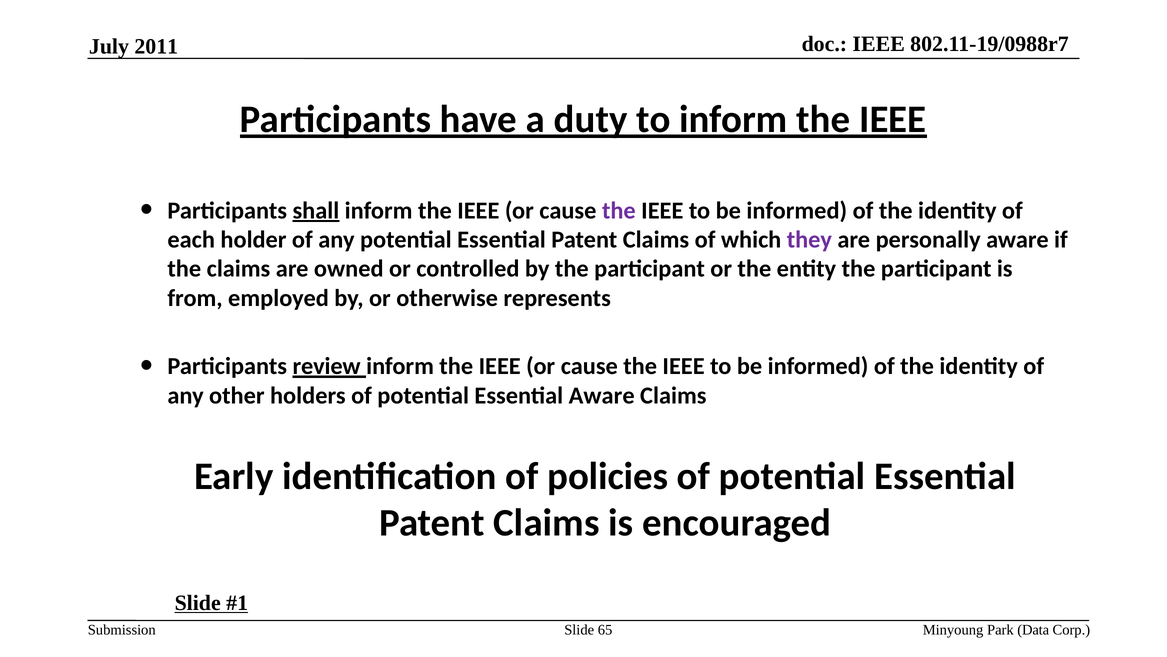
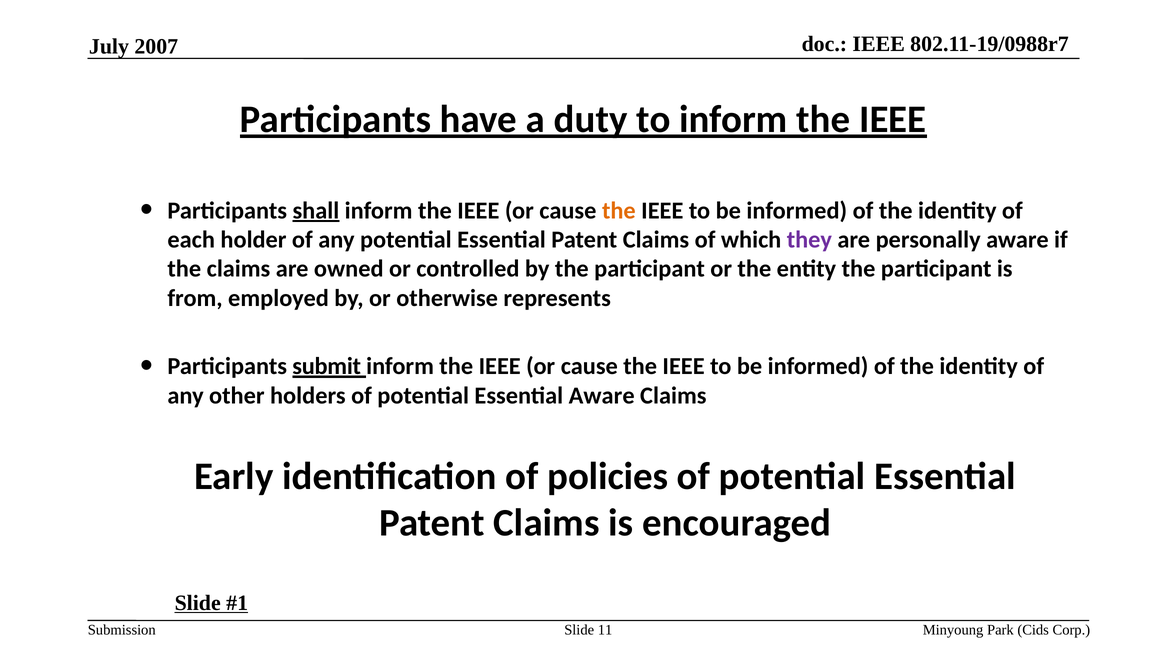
2011: 2011 -> 2007
the at (619, 210) colour: purple -> orange
review: review -> submit
65: 65 -> 11
Data: Data -> Cids
